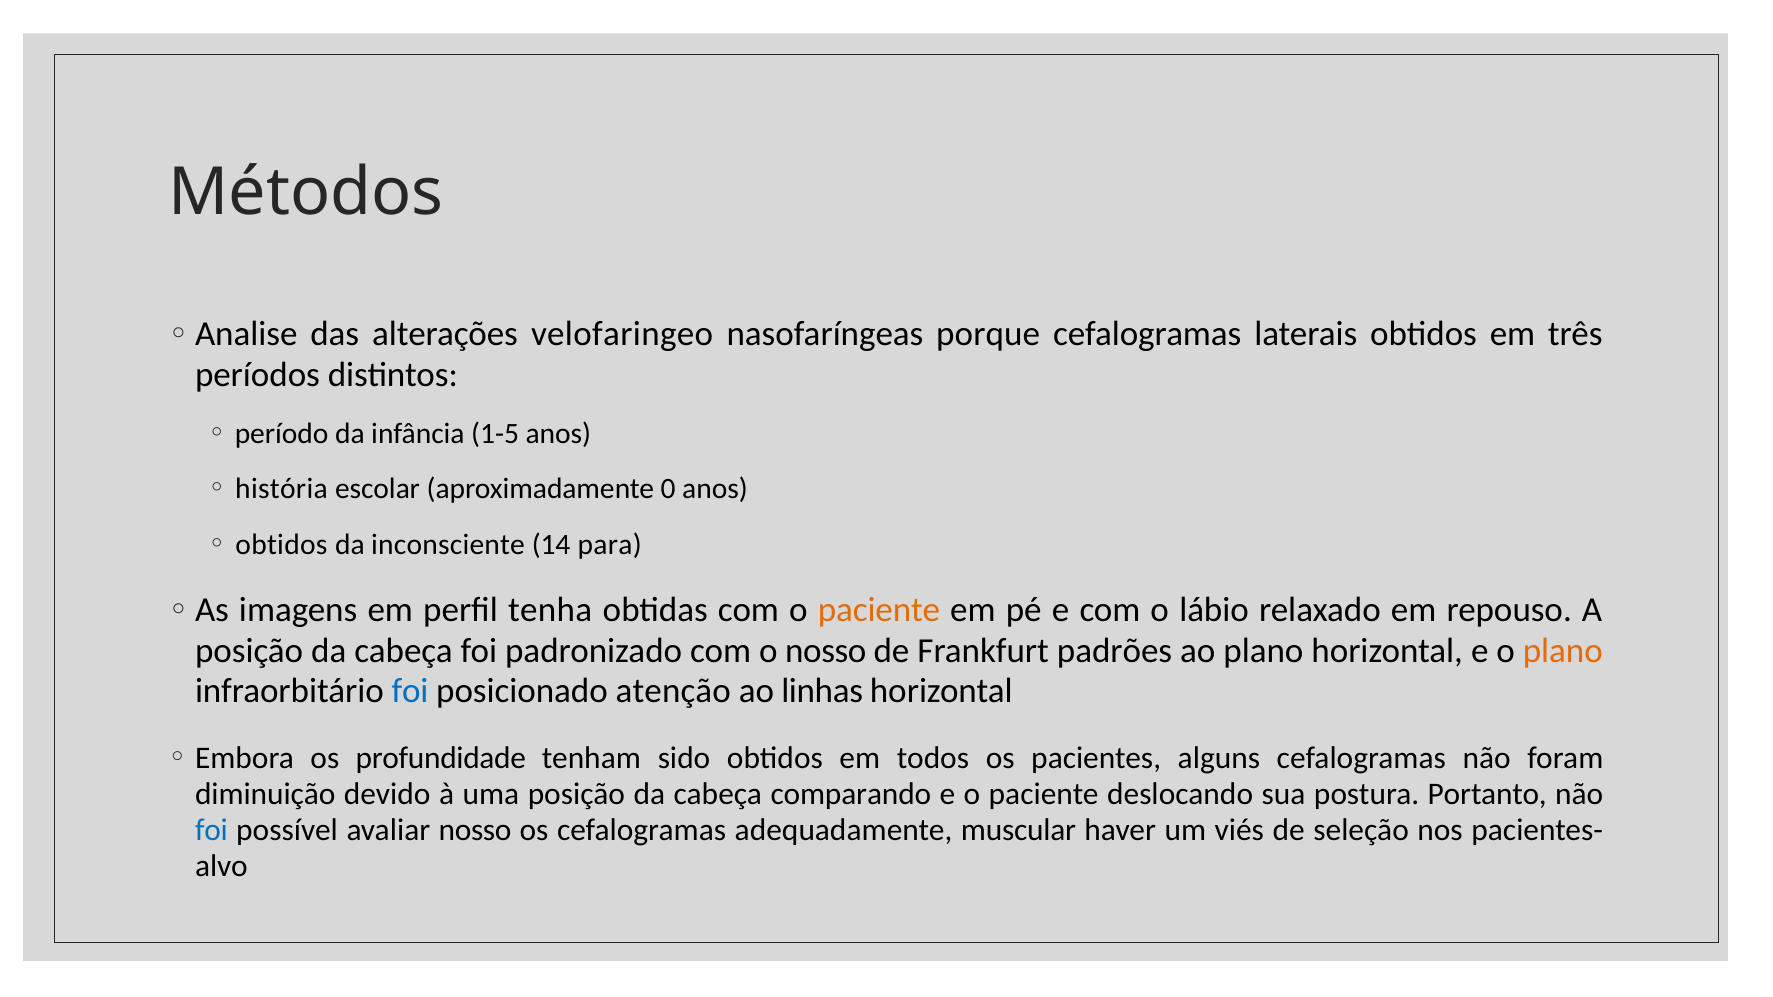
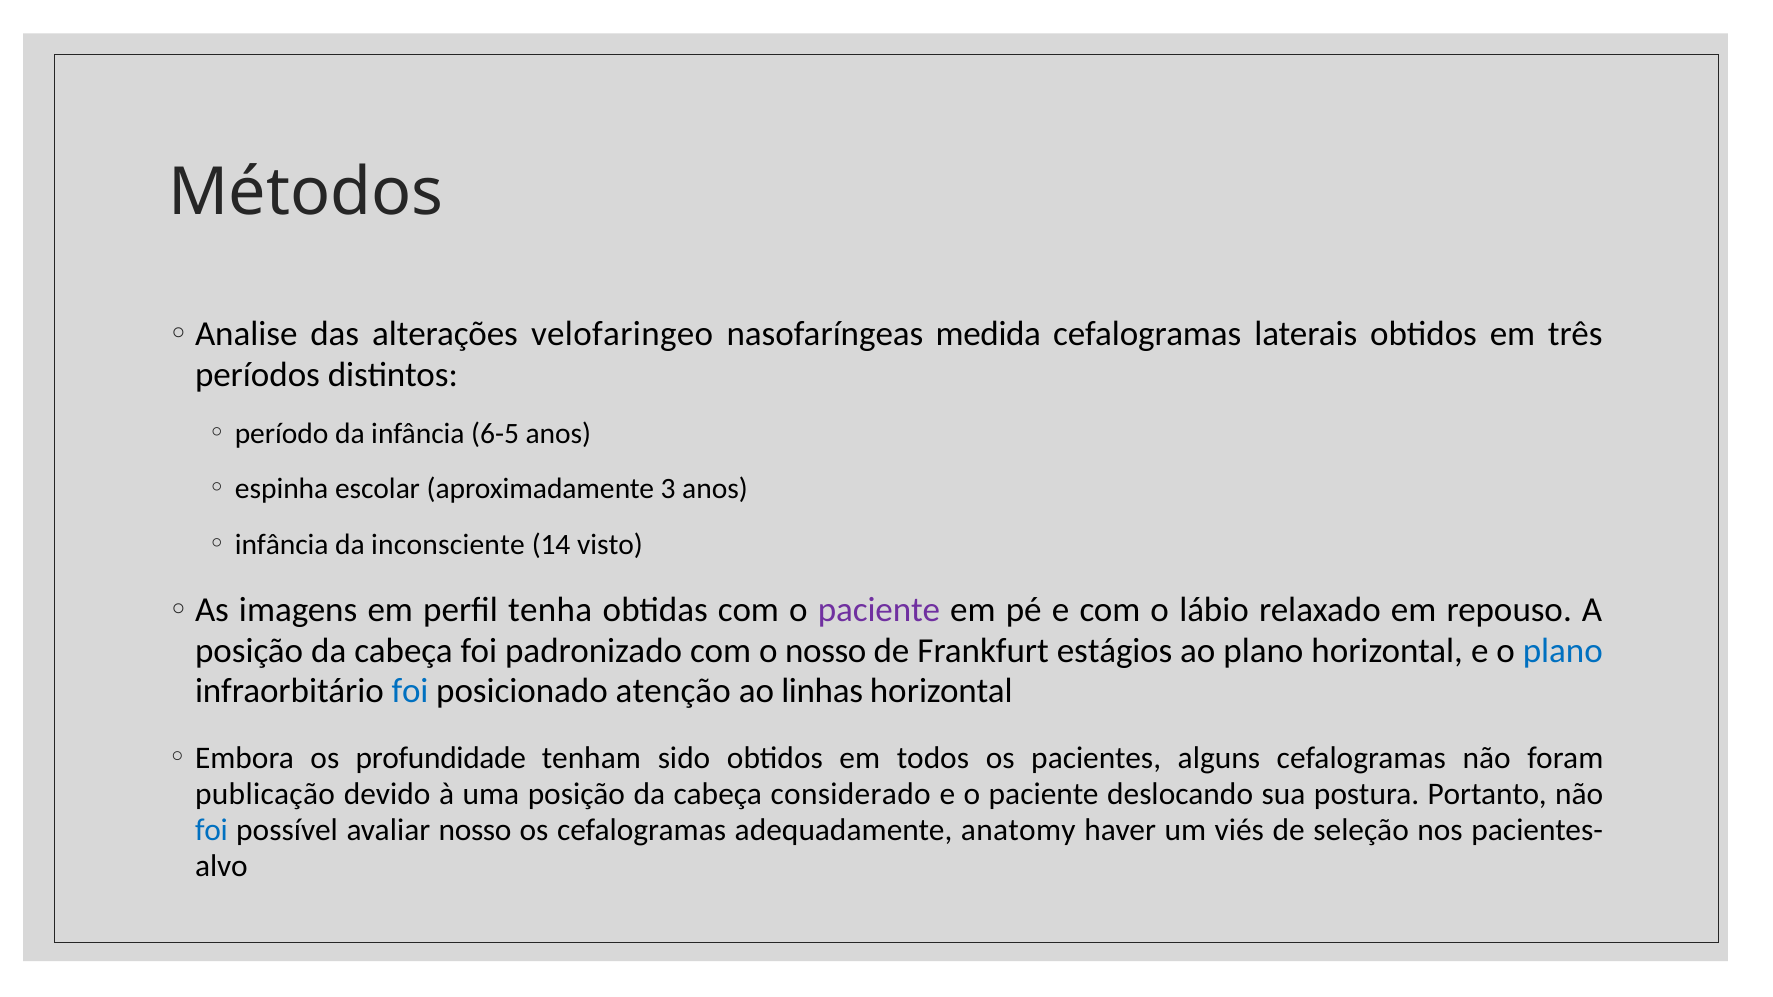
porque: porque -> medida
1-5: 1-5 -> 6-5
história: história -> espinha
0: 0 -> 3
obtidos at (281, 545): obtidos -> infância
para: para -> visto
paciente at (879, 610) colour: orange -> purple
padrões: padrões -> estágios
plano at (1563, 651) colour: orange -> blue
diminuição: diminuição -> publicação
comparando: comparando -> considerado
muscular: muscular -> anatomy
